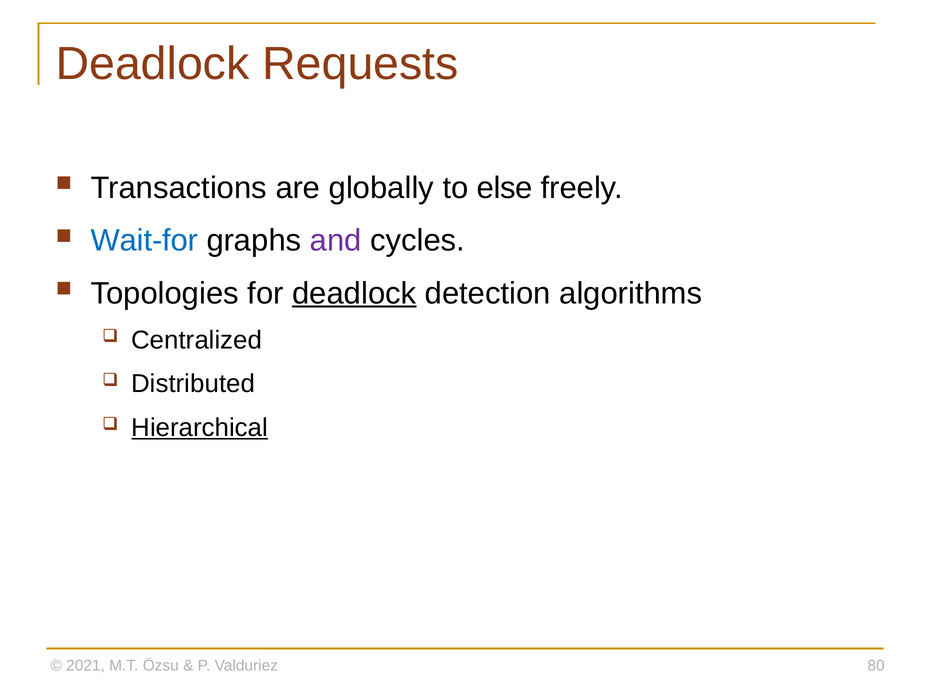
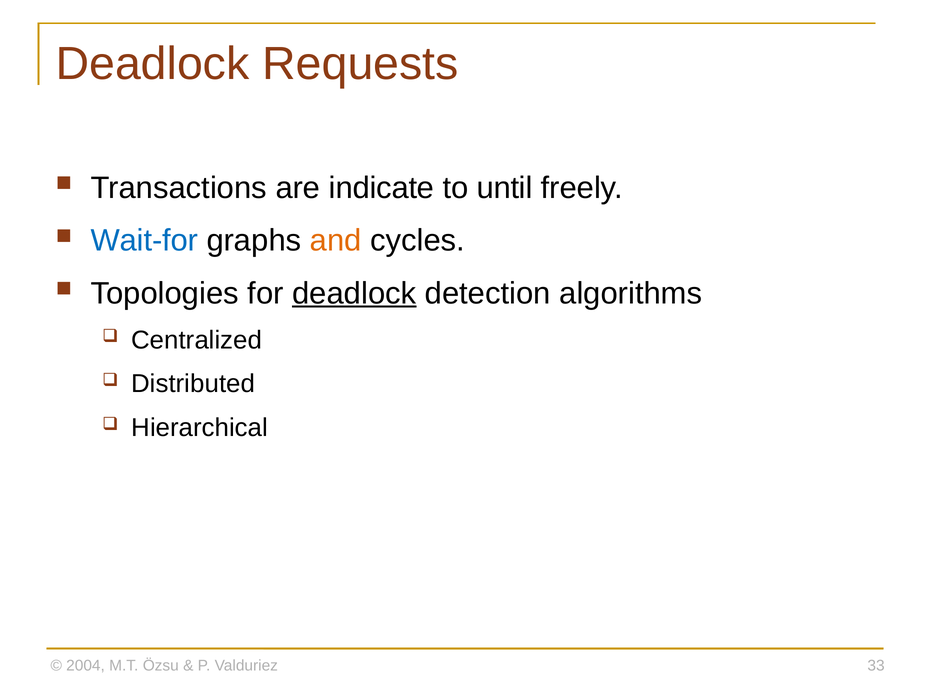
globally: globally -> indicate
else: else -> until
and colour: purple -> orange
Hierarchical underline: present -> none
2021: 2021 -> 2004
80: 80 -> 33
